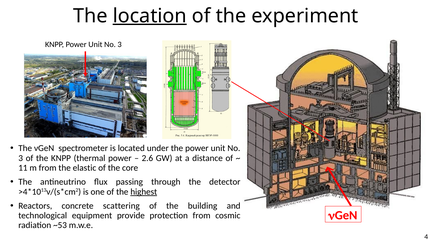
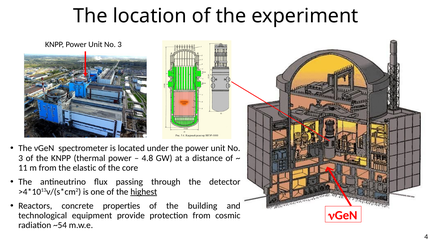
location underline: present -> none
2.6: 2.6 -> 4.8
scattering: scattering -> properties
~53: ~53 -> ~54
